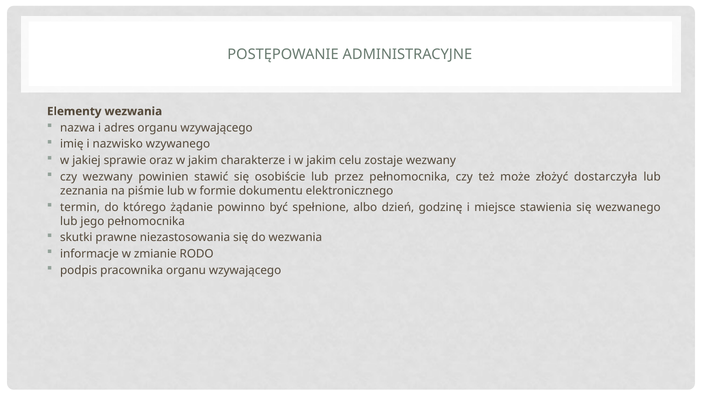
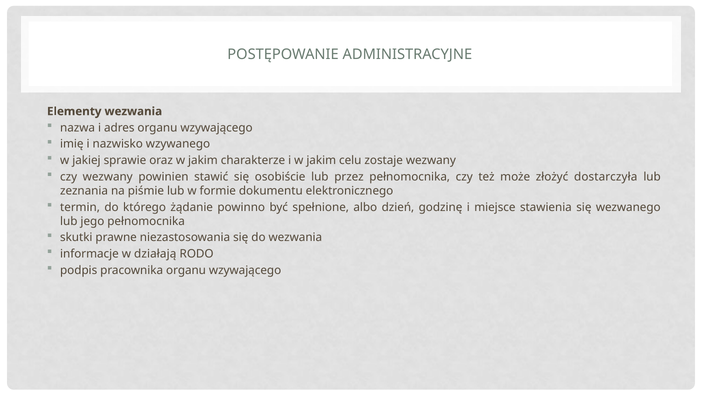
zmianie: zmianie -> działają
